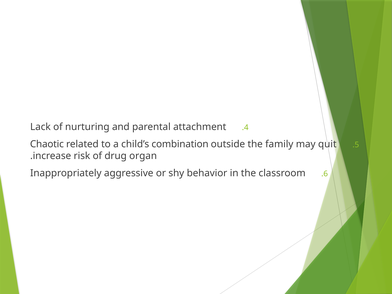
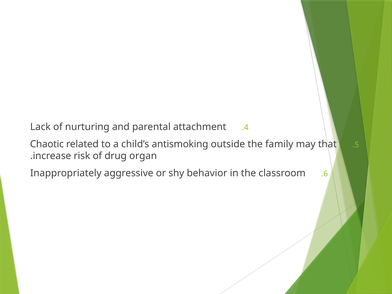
combination: combination -> antismoking
quit: quit -> that
